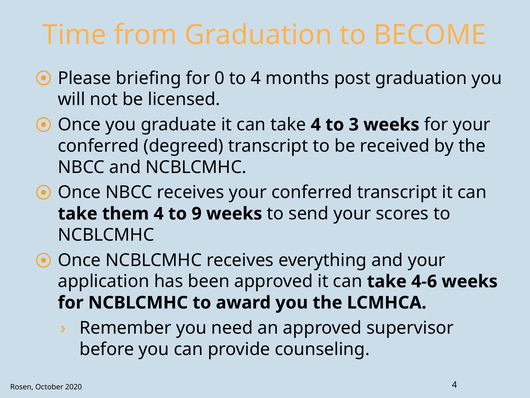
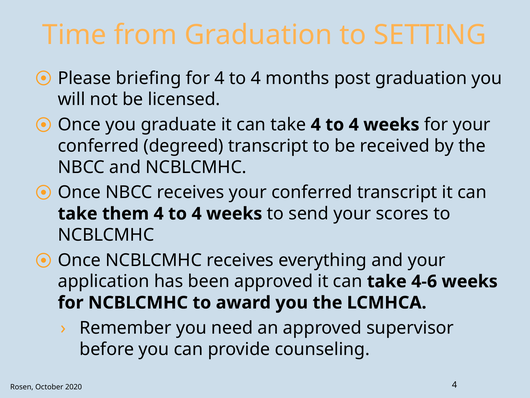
BECOME: BECOME -> SETTING
for 0: 0 -> 4
take 4 to 3: 3 -> 4
them 4 to 9: 9 -> 4
